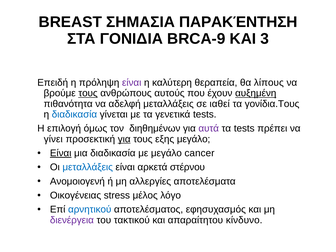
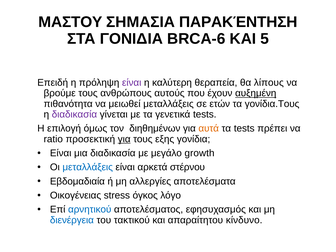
BREAST: BREAST -> ΜΑΣΤΟΥ
BRCA-9: BRCA-9 -> BRCA-6
3: 3 -> 5
τους at (88, 93) underline: present -> none
αδελφή: αδελφή -> μειωθεί
ιαθεί: ιαθεί -> ετών
διαδικασία at (74, 114) colour: blue -> purple
αυτά colour: purple -> orange
γίνει: γίνει -> ratio
εξης μεγάλο: μεγάλο -> γονίδια
Είναι at (61, 153) underline: present -> none
cancer: cancer -> growth
Ανομοιογενή: Ανομοιογενή -> Εβδομαδιαία
μέλος: μέλος -> όγκος
διενέργεια colour: purple -> blue
